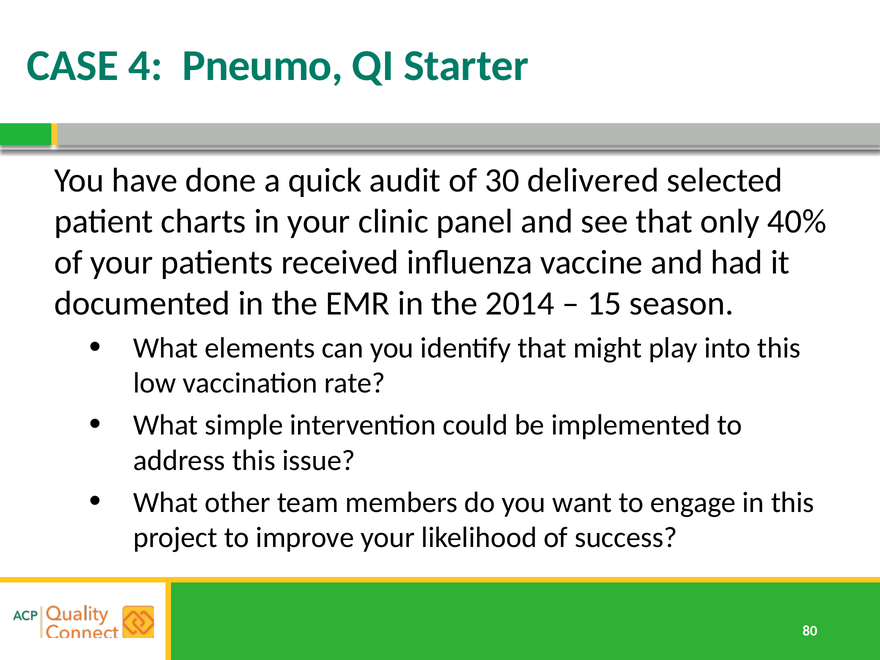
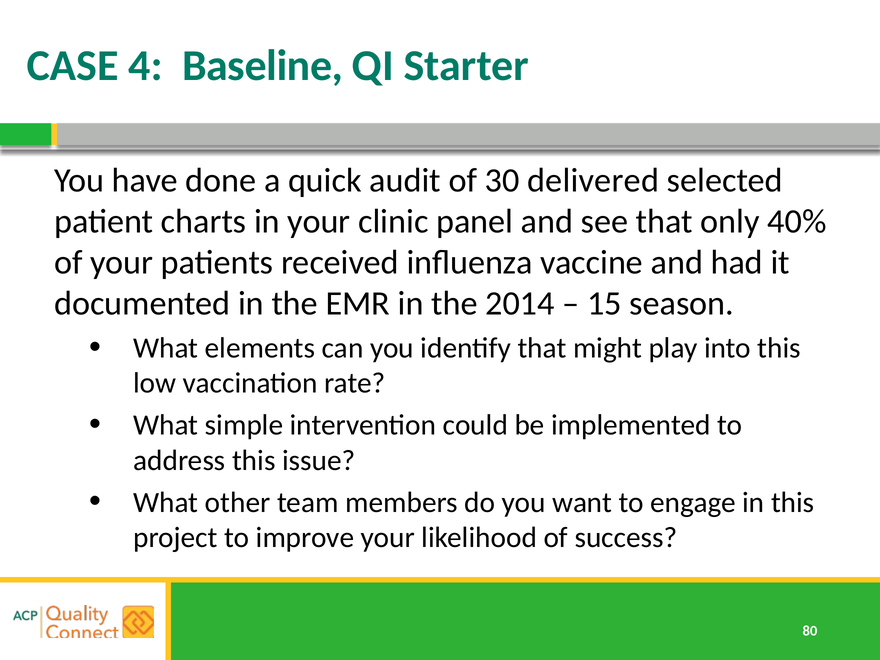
Pneumo: Pneumo -> Baseline
